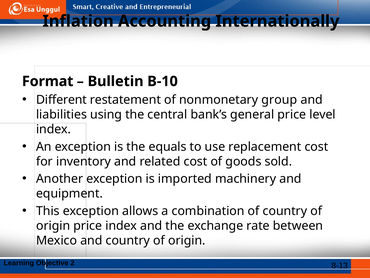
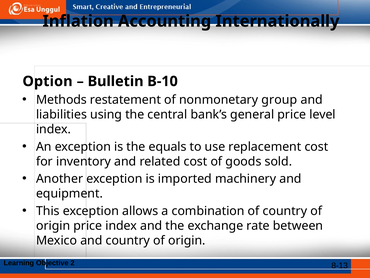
Format: Format -> Option
Different: Different -> Methods
